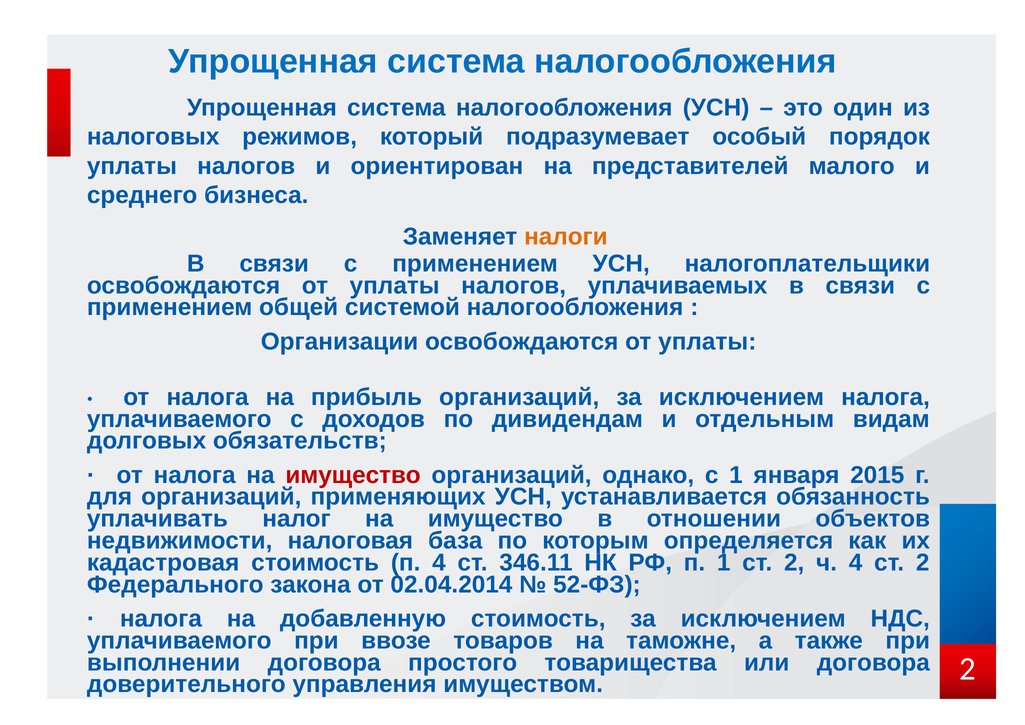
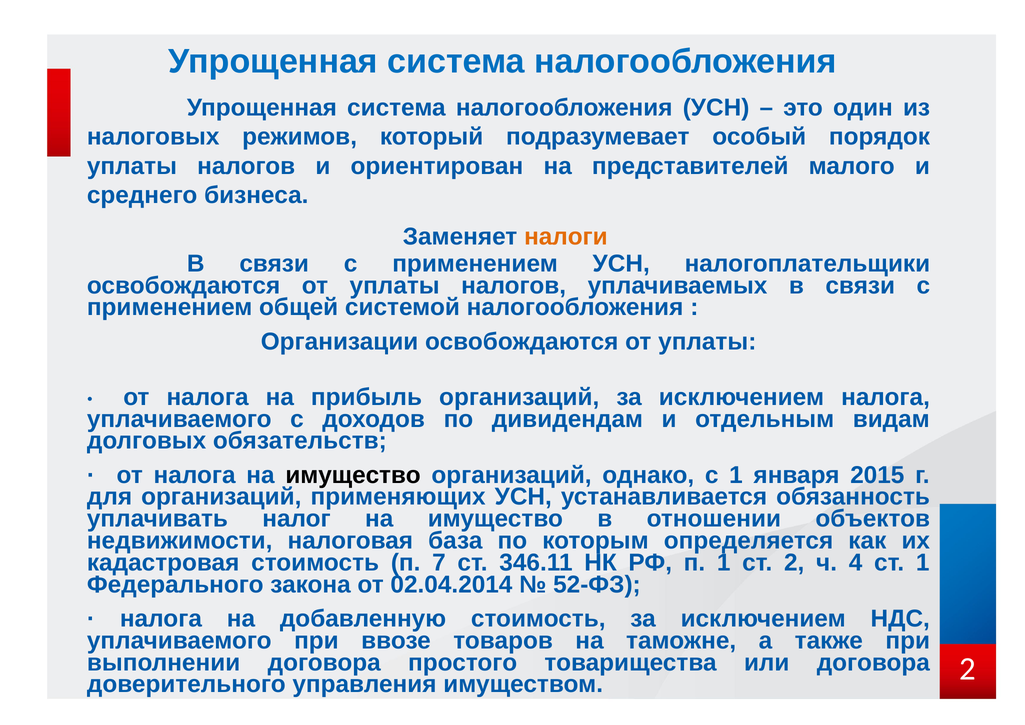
имущество at (353, 475) colour: red -> black
п 4: 4 -> 7
4 ст 2: 2 -> 1
